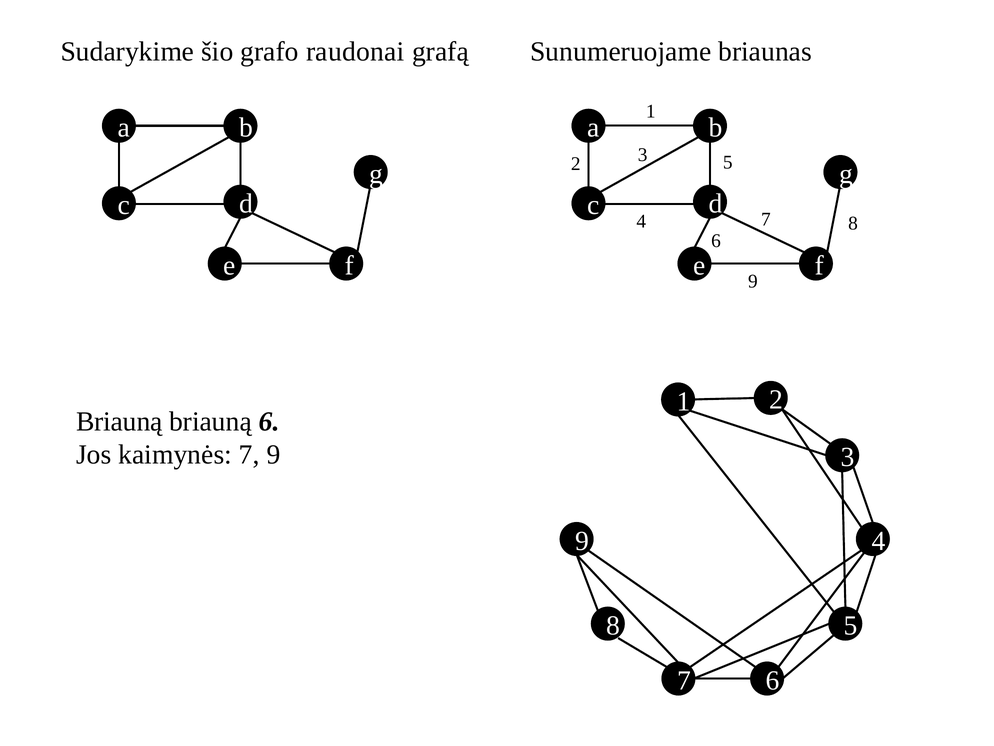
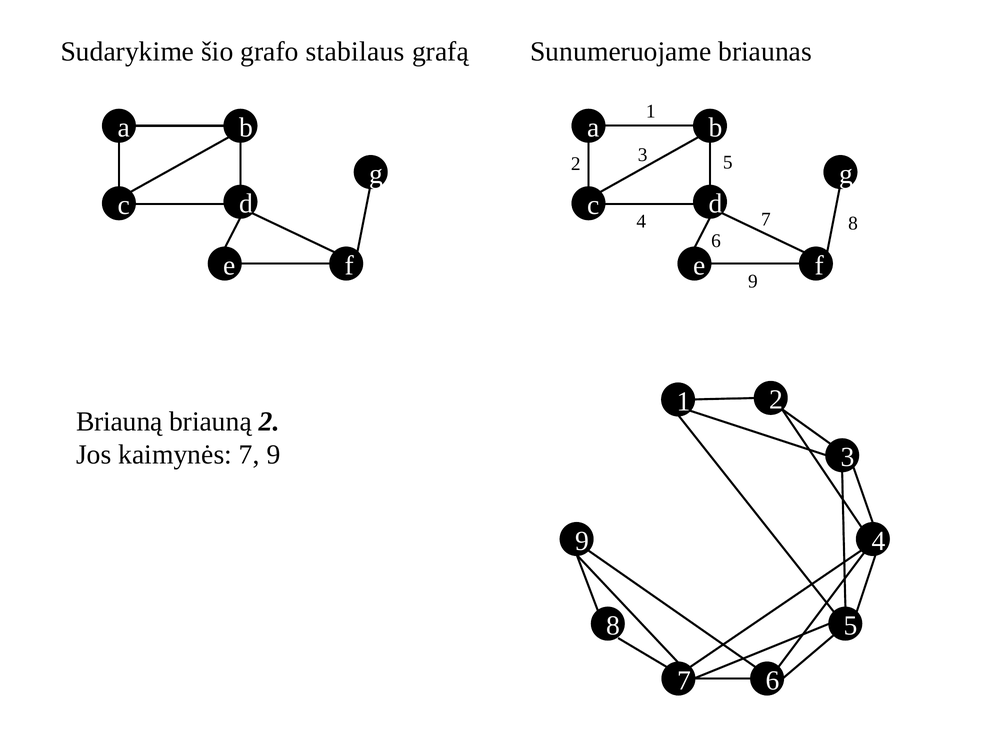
raudonai: raudonai -> stabilaus
briauną 6: 6 -> 2
